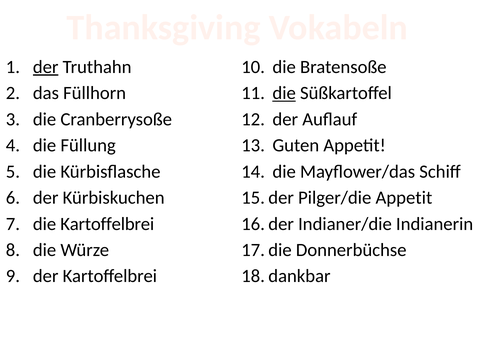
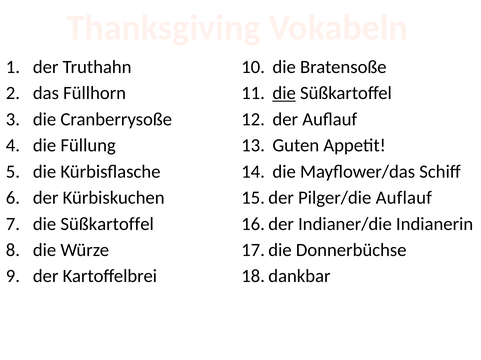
der at (46, 67) underline: present -> none
Pilger/die Appetit: Appetit -> Auflauf
Kartoffelbrei at (107, 224): Kartoffelbrei -> Süßkartoffel
